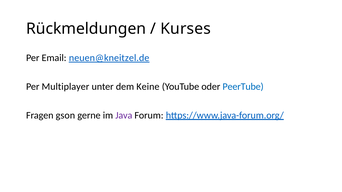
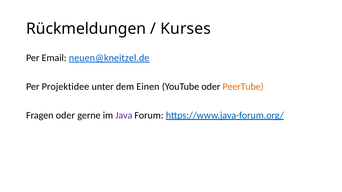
Multiplayer: Multiplayer -> Projektidee
Keine: Keine -> Einen
PeerTube colour: blue -> orange
Fragen gson: gson -> oder
